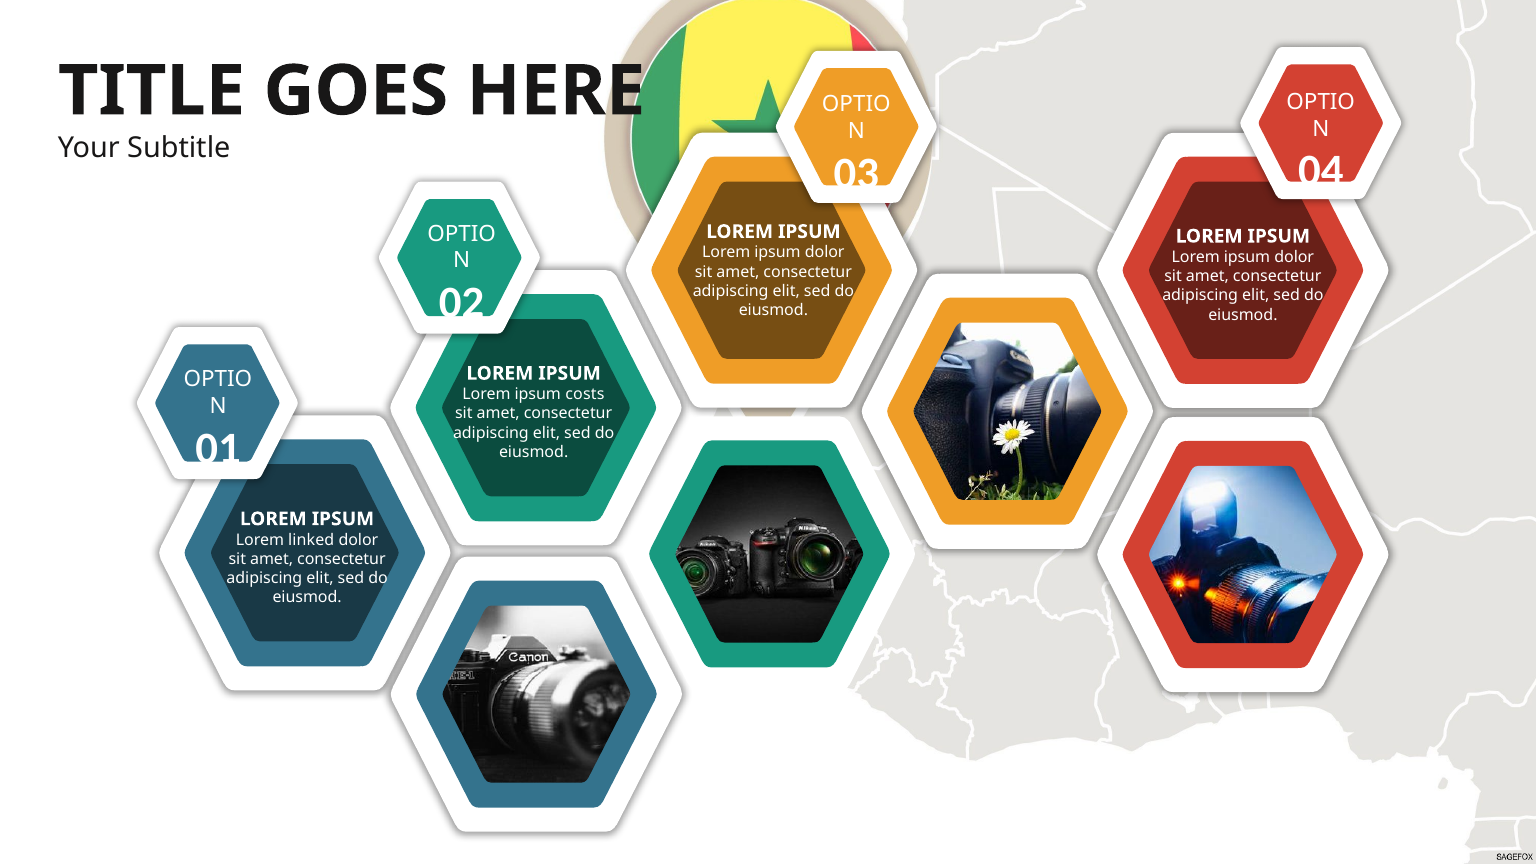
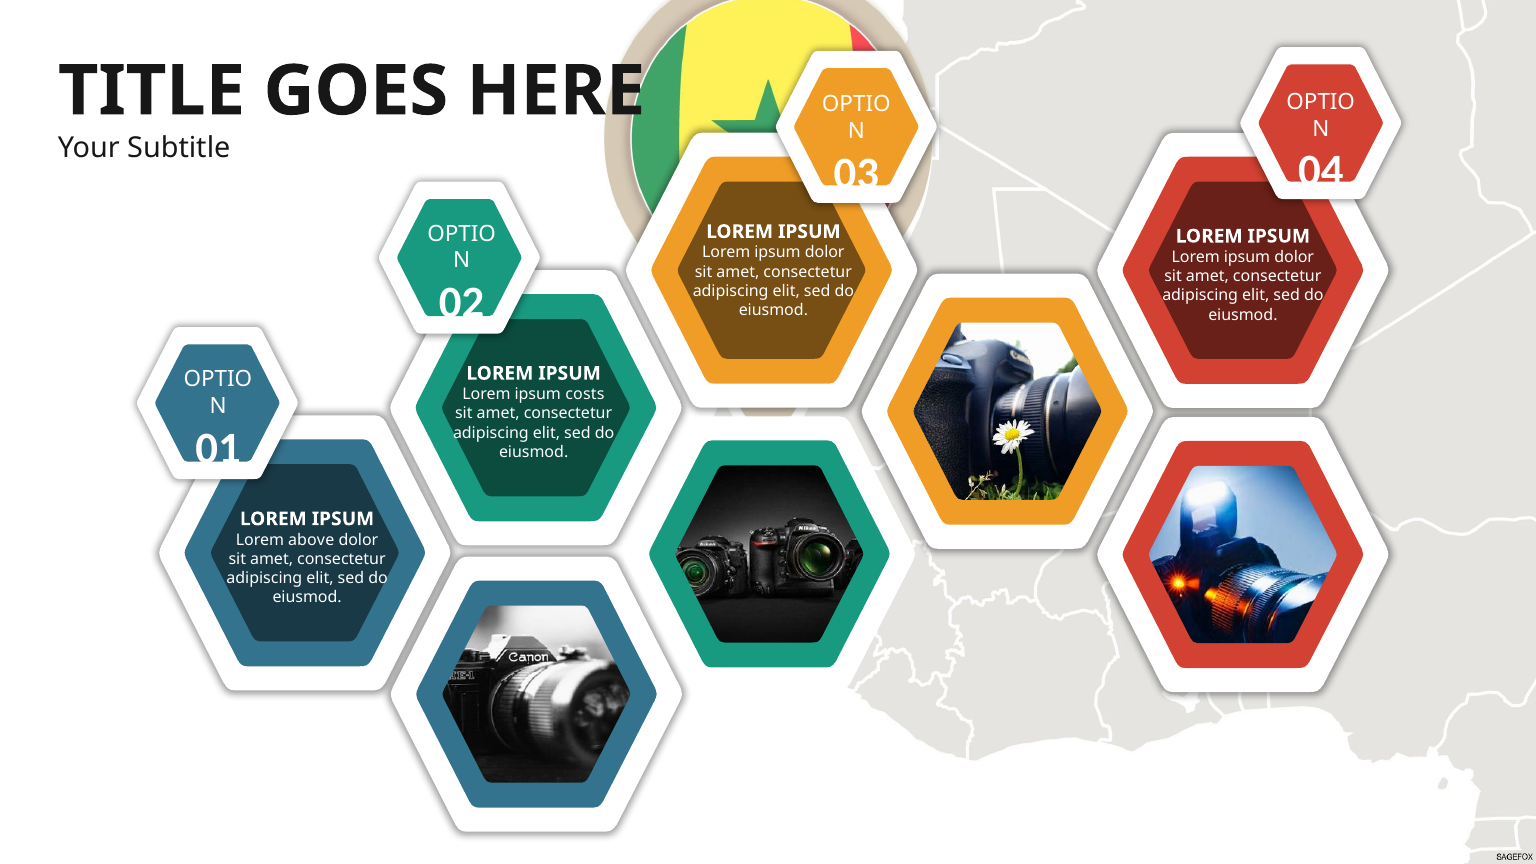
linked: linked -> above
